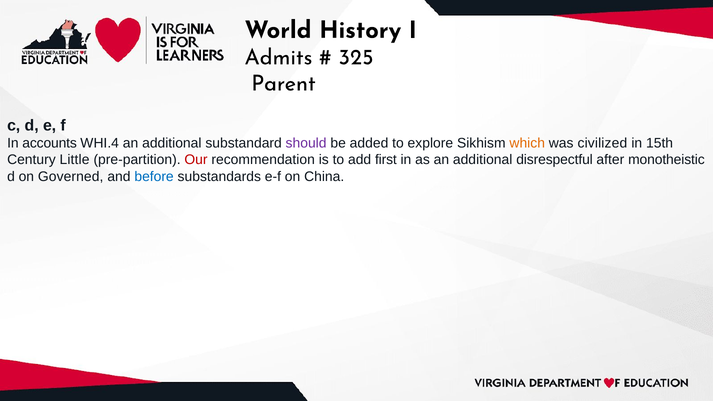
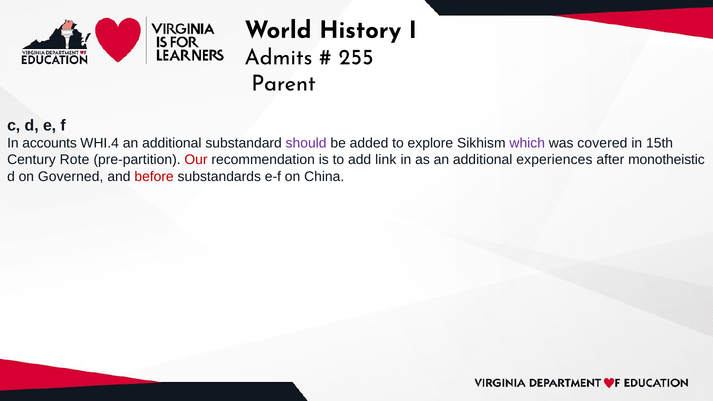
325: 325 -> 255
which colour: orange -> purple
civilized: civilized -> covered
Little: Little -> Rote
first: first -> link
disrespectful: disrespectful -> experiences
before colour: blue -> red
